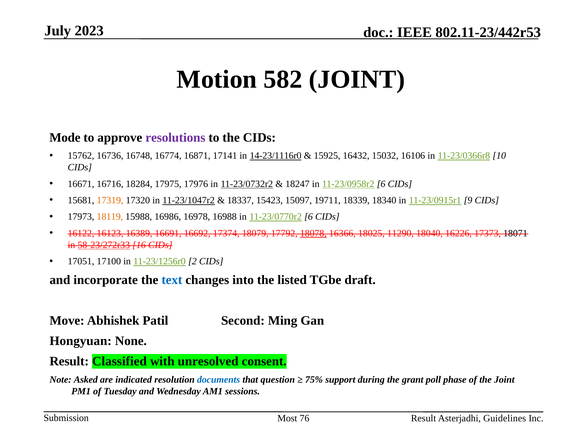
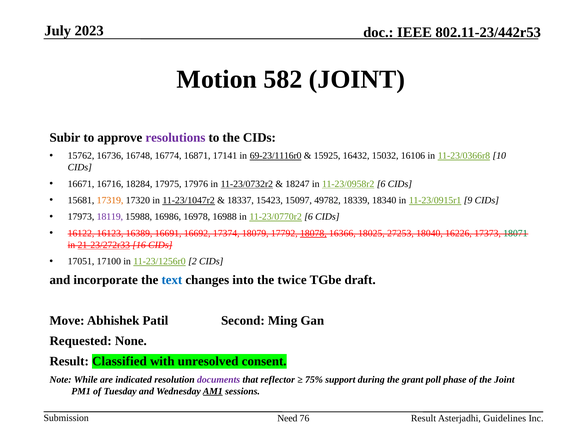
Mode: Mode -> Subir
14-23/1116r0: 14-23/1116r0 -> 69-23/1116r0
19711: 19711 -> 49782
18119 colour: orange -> purple
11290: 11290 -> 27253
18071 colour: black -> green
58-23/272r33: 58-23/272r33 -> 21-23/272r33
listed: listed -> twice
Hongyuan: Hongyuan -> Requested
Asked: Asked -> While
documents colour: blue -> purple
question: question -> reflector
AM1 underline: none -> present
Most: Most -> Need
